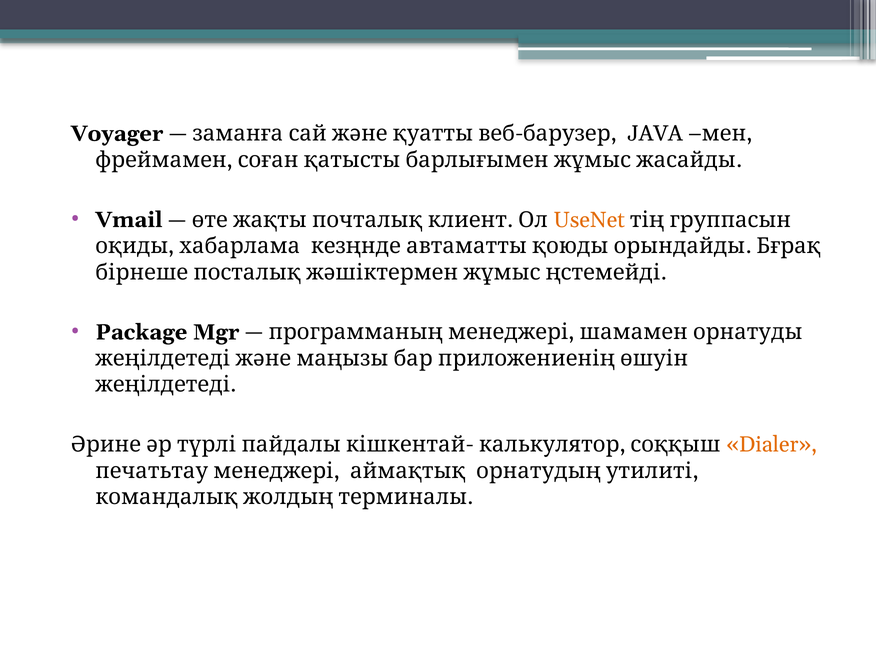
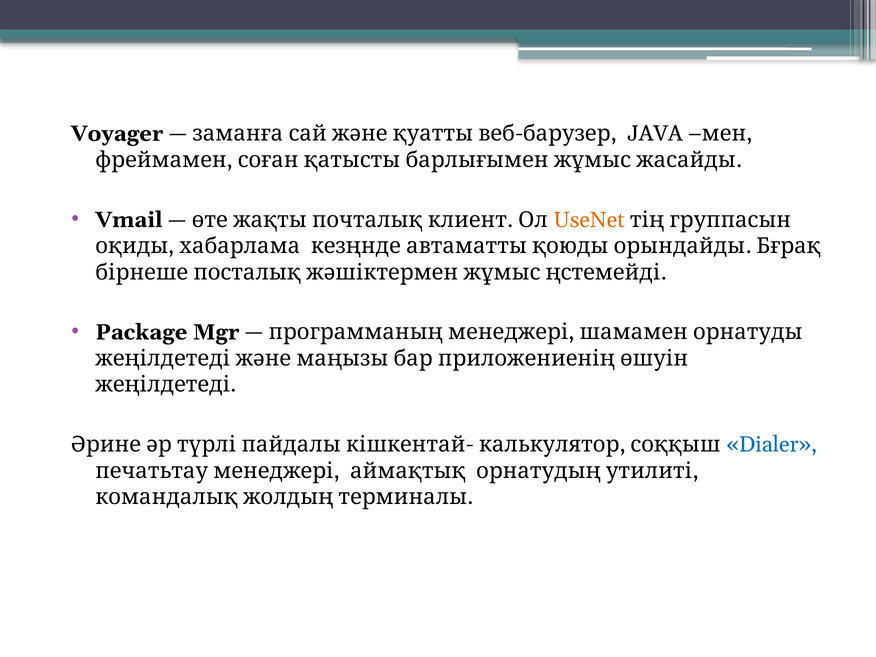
Dialer colour: orange -> blue
